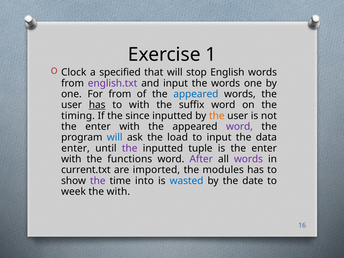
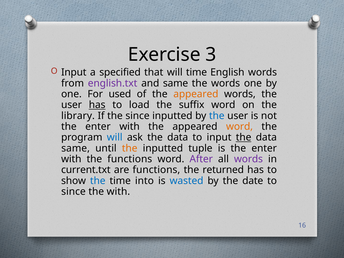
1: 1 -> 3
Clock at (74, 72): Clock -> Input
will stop: stop -> time
and input: input -> same
For from: from -> used
appeared at (196, 94) colour: blue -> orange
to with: with -> load
timing: timing -> library
the at (217, 116) colour: orange -> blue
word at (239, 127) colour: purple -> orange
ask the load: load -> data
the at (244, 137) underline: none -> present
enter at (76, 148): enter -> same
the at (130, 148) colour: purple -> orange
are imported: imported -> functions
modules: modules -> returned
the at (98, 181) colour: purple -> blue
week at (74, 192): week -> since
